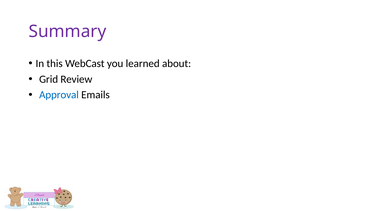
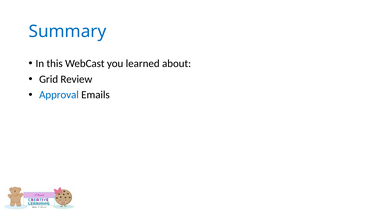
Summary colour: purple -> blue
